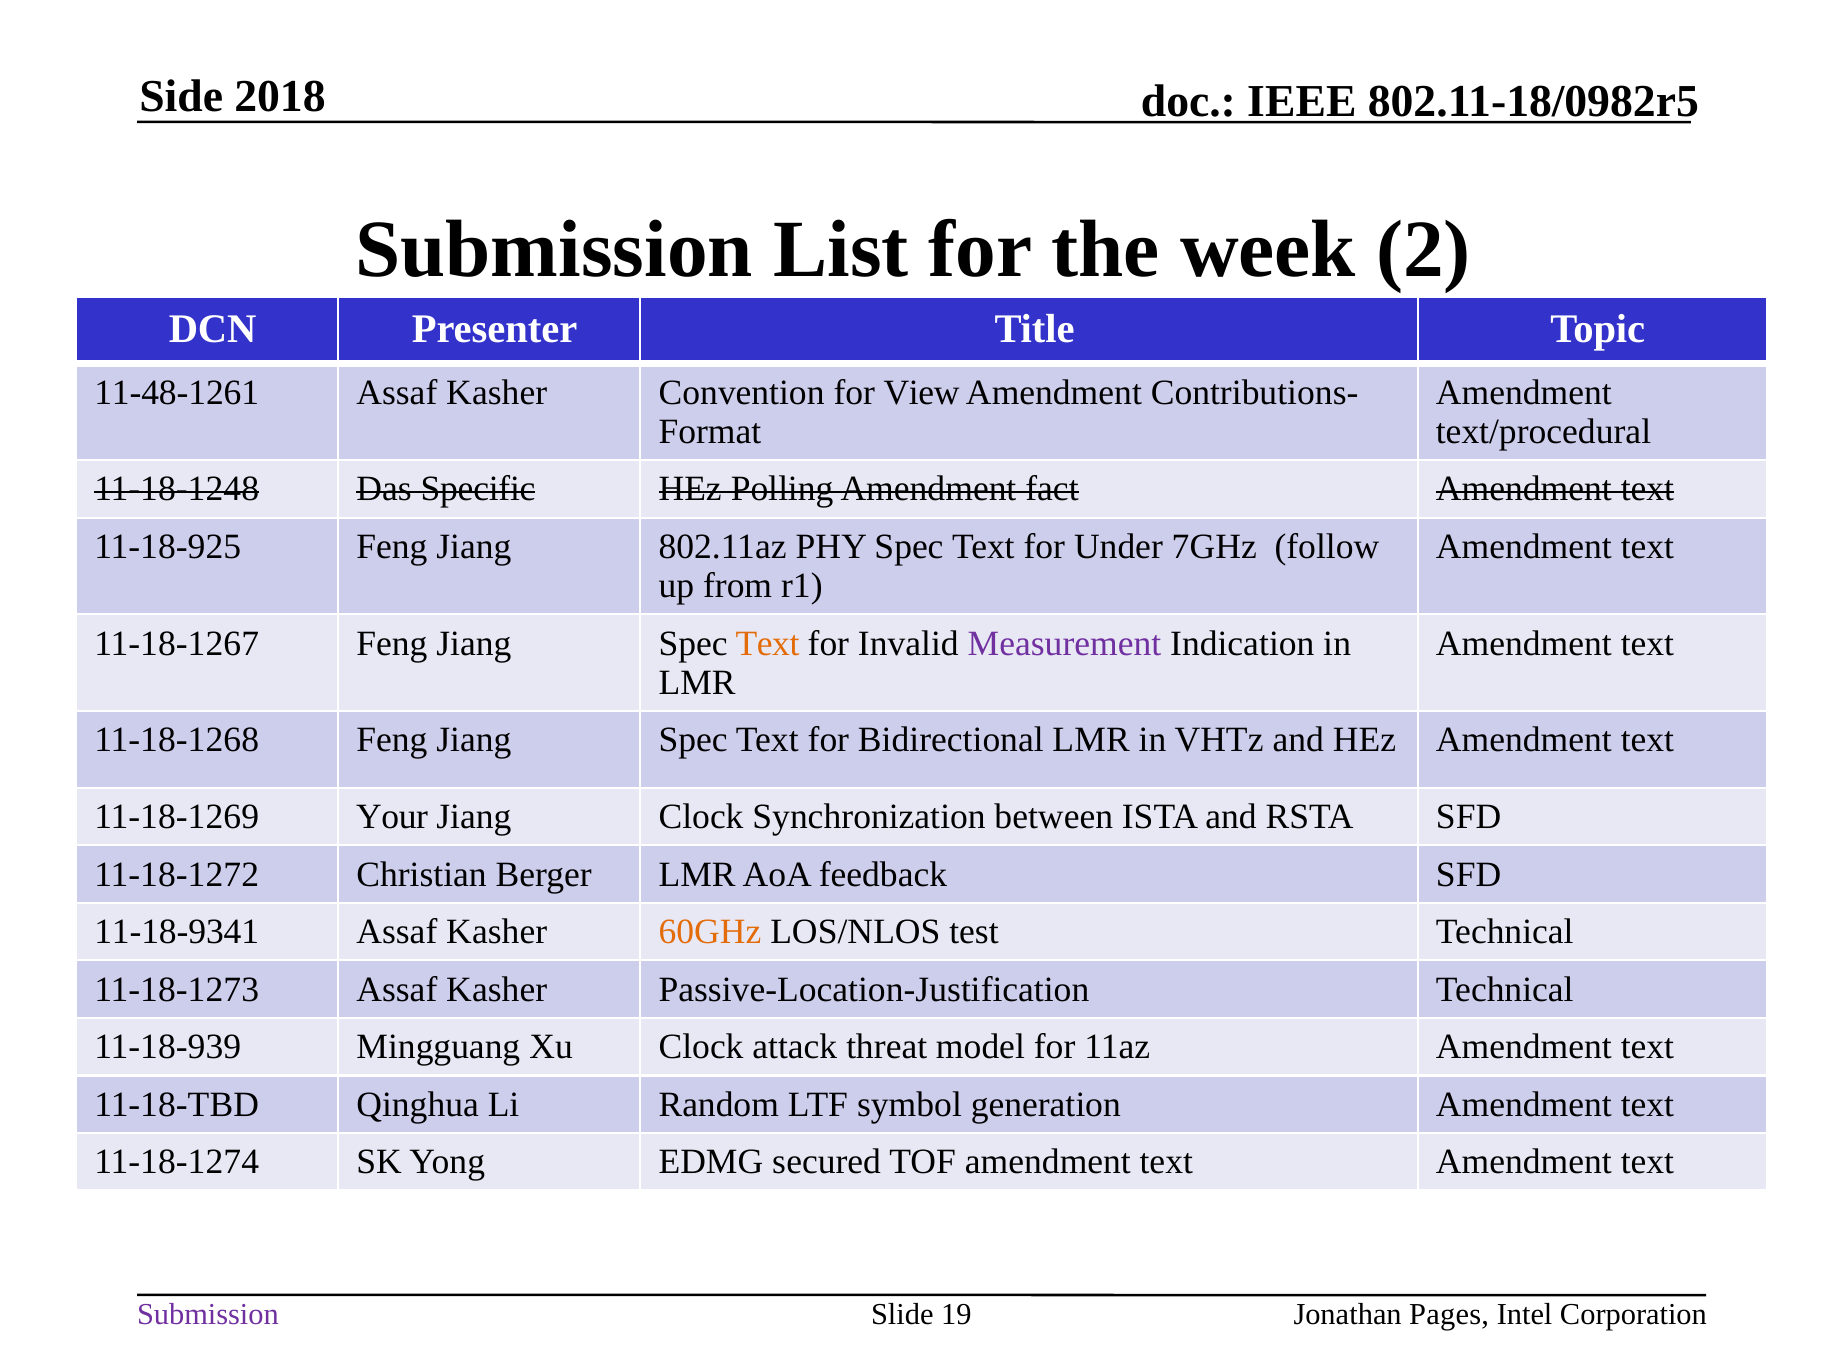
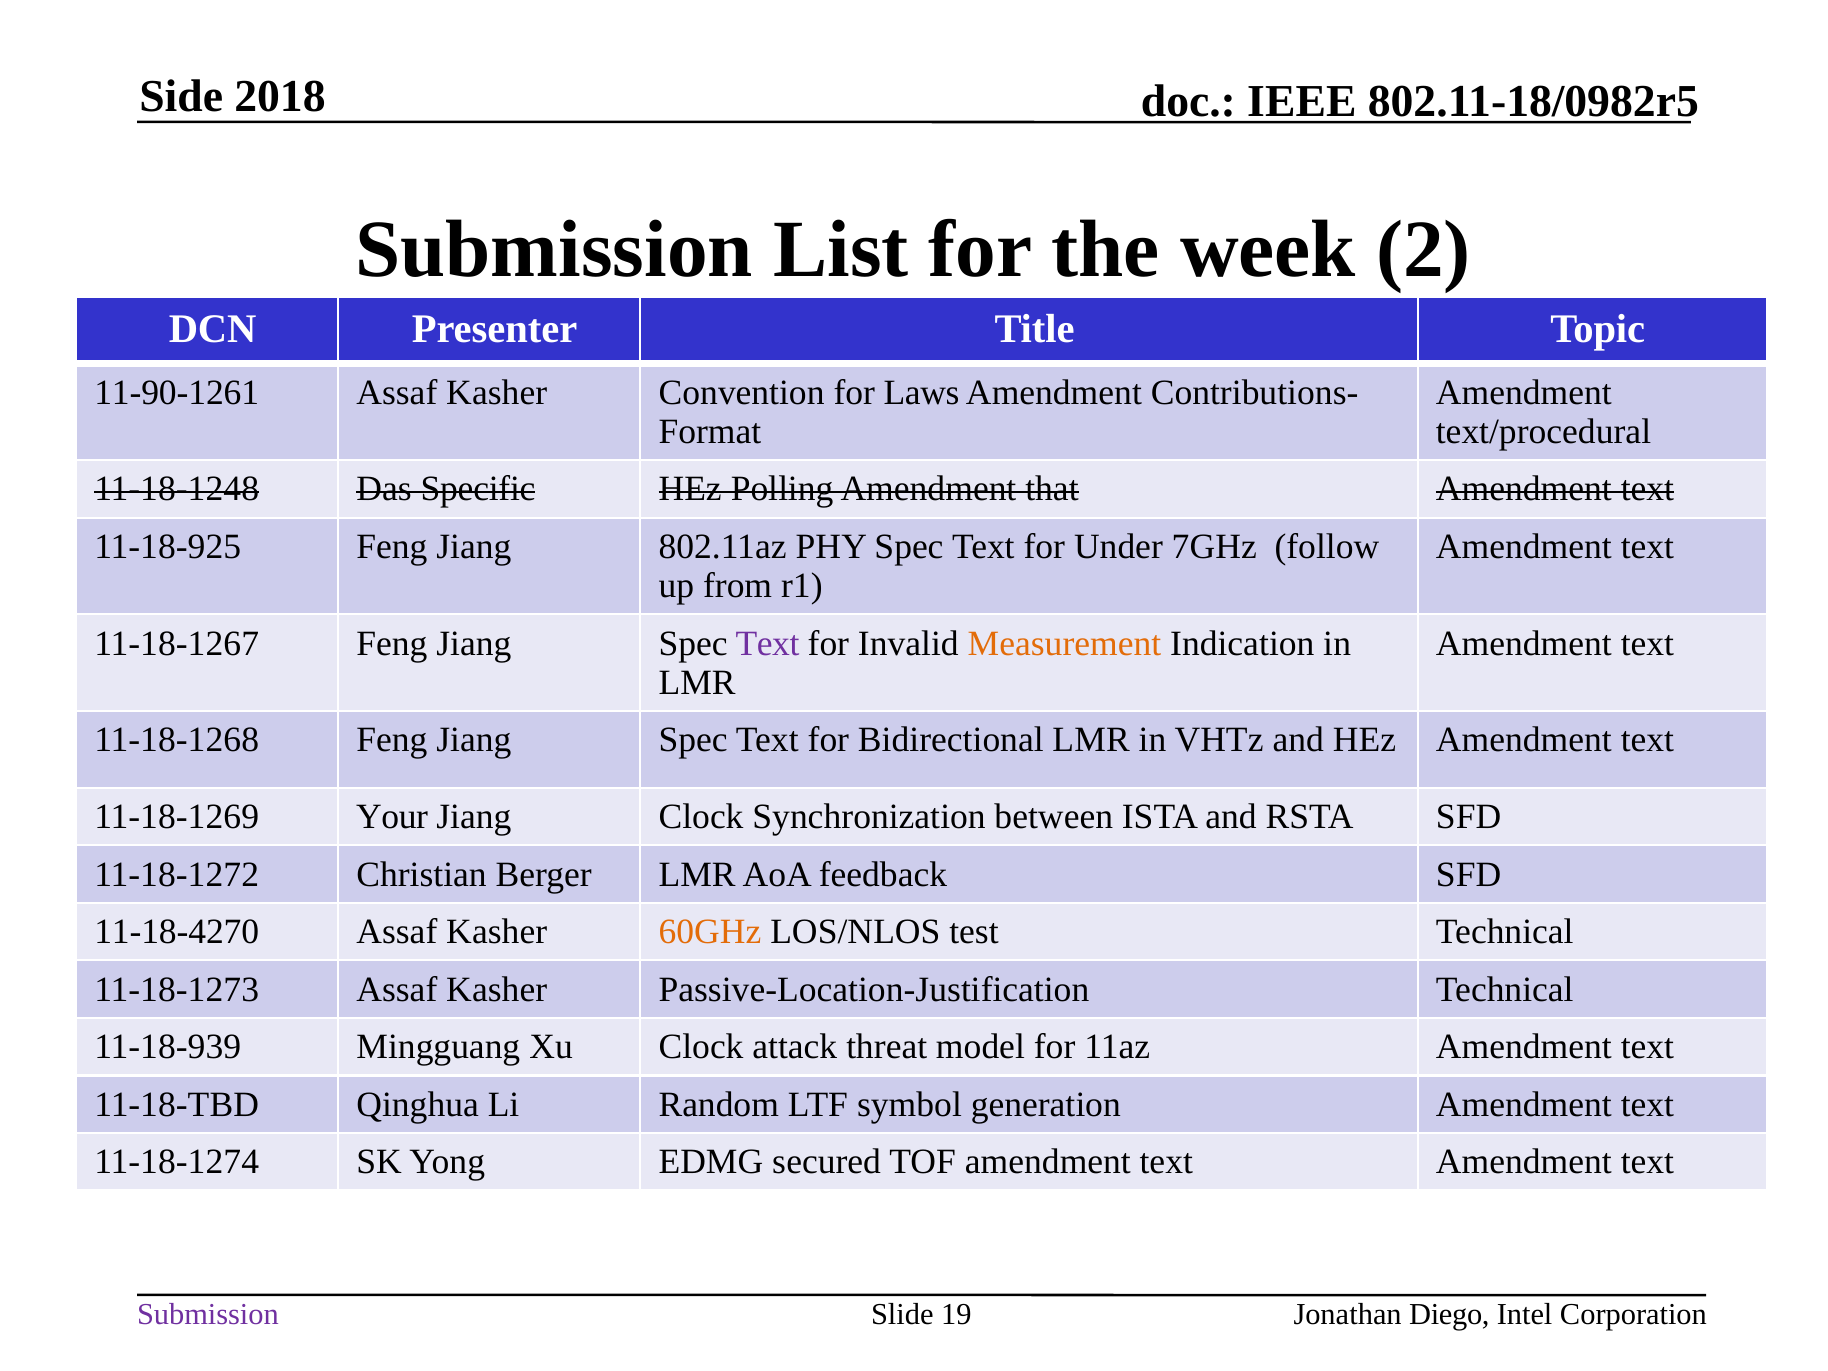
11-48-1261: 11-48-1261 -> 11-90-1261
View: View -> Laws
fact: fact -> that
Text at (767, 643) colour: orange -> purple
Measurement colour: purple -> orange
11-18-9341: 11-18-9341 -> 11-18-4270
Pages: Pages -> Diego
